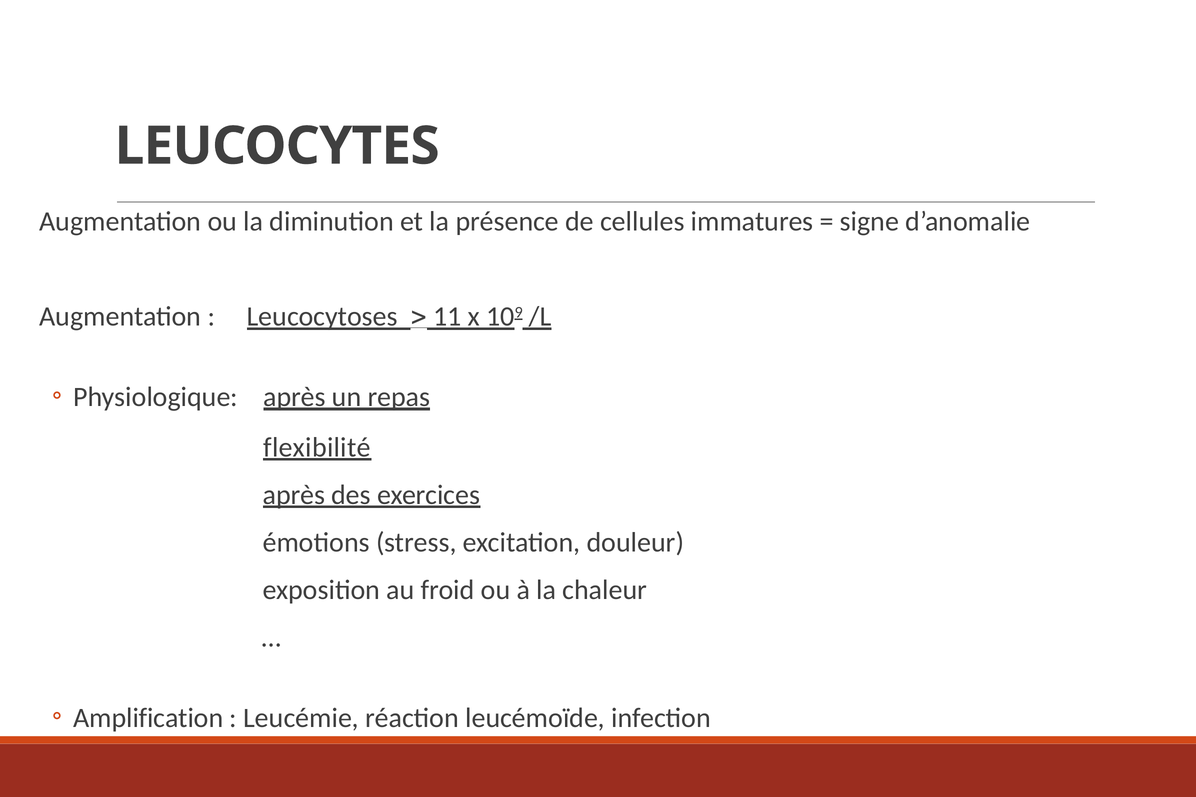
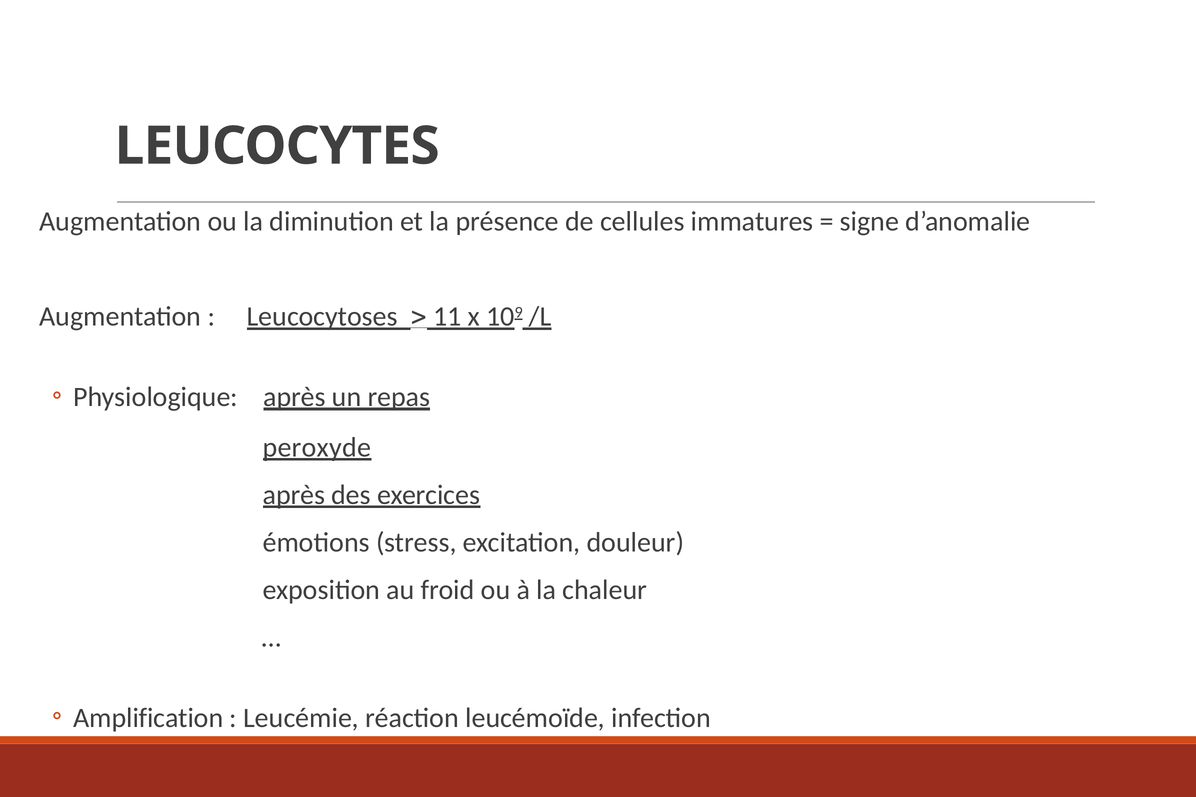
flexibilité: flexibilité -> peroxyde
